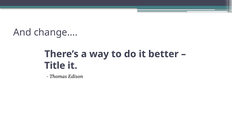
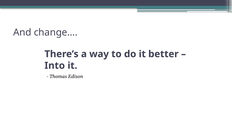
Title: Title -> Into
